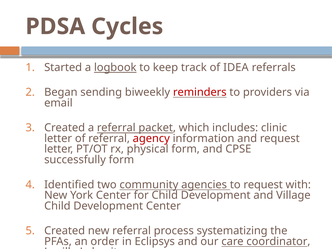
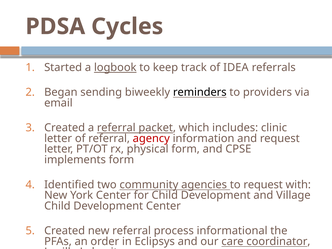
reminders colour: red -> black
successfully: successfully -> implements
systematizing: systematizing -> informational
